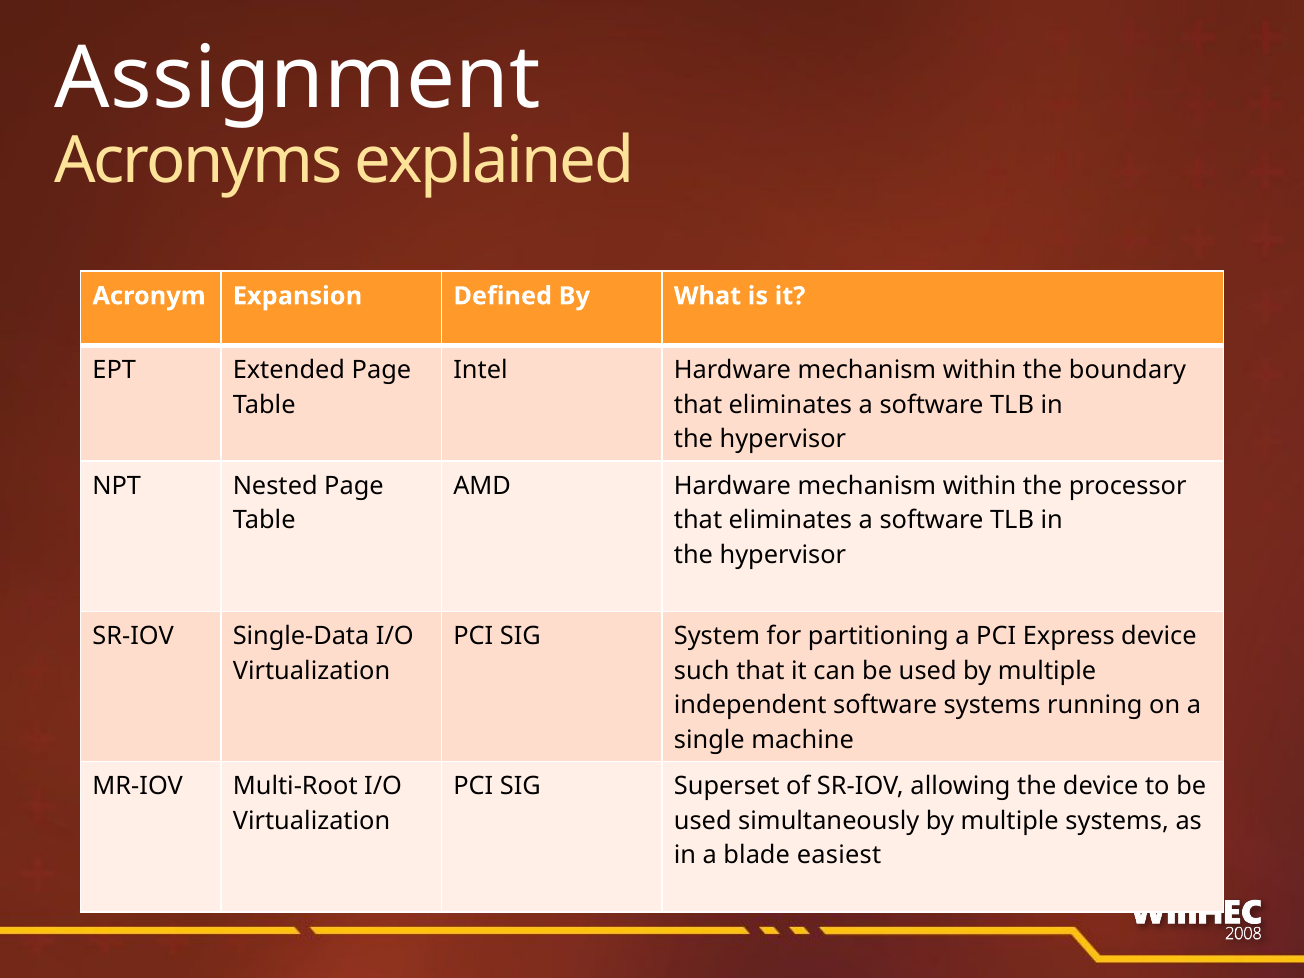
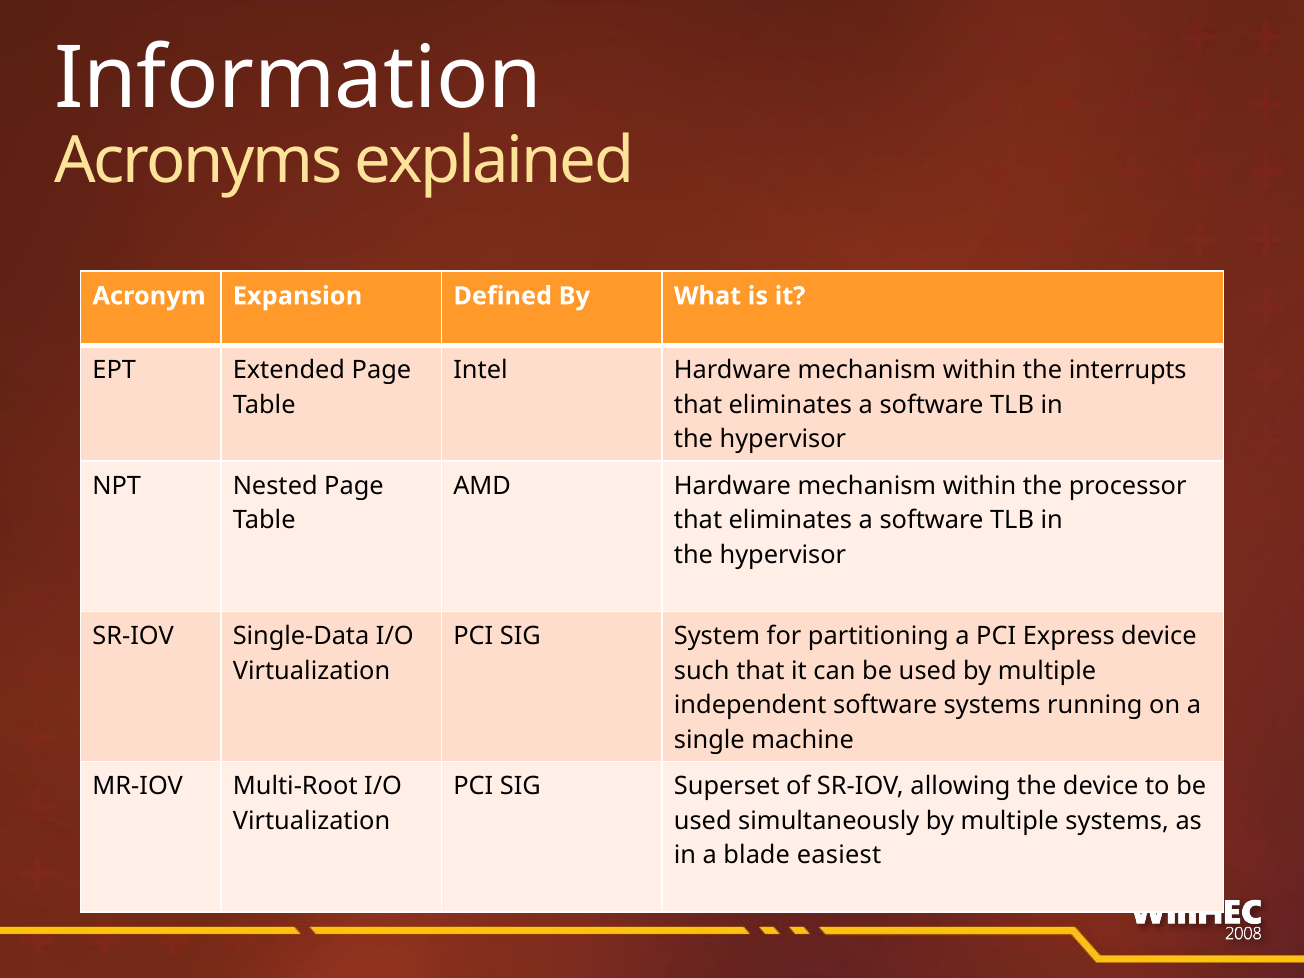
Assignment: Assignment -> Information
boundary: boundary -> interrupts
